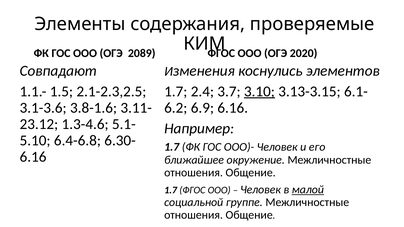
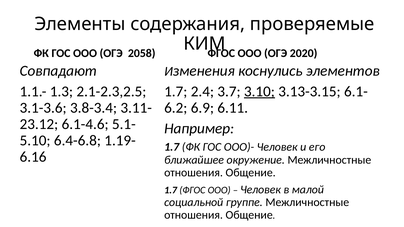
2089: 2089 -> 2058
1.5: 1.5 -> 1.3
3.8-1.6: 3.8-1.6 -> 3.8-3.4
6.9 6.16: 6.16 -> 6.11
1.3-4.6: 1.3-4.6 -> 6.1-4.6
6.30-: 6.30- -> 1.19-
малой underline: present -> none
